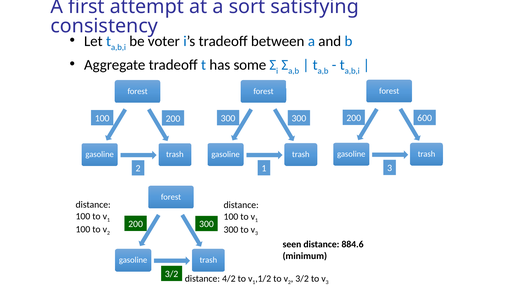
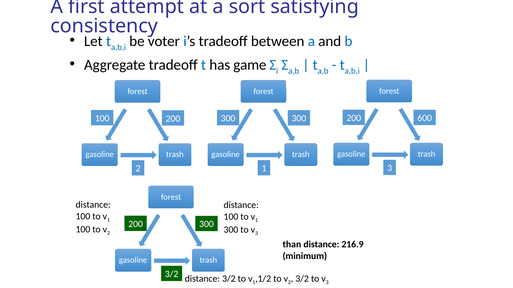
some: some -> game
seen: seen -> than
884.6: 884.6 -> 216.9
distance 4/2: 4/2 -> 3/2
